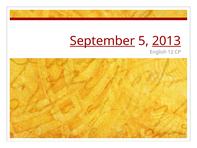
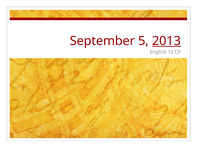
September underline: present -> none
